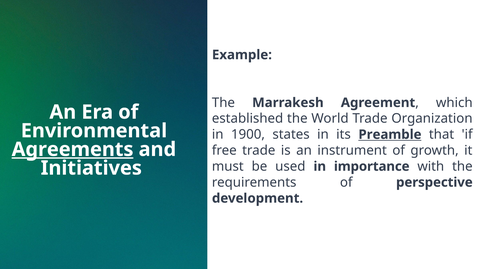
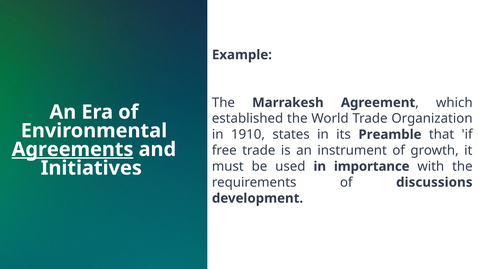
1900: 1900 -> 1910
Preamble underline: present -> none
perspective: perspective -> discussions
